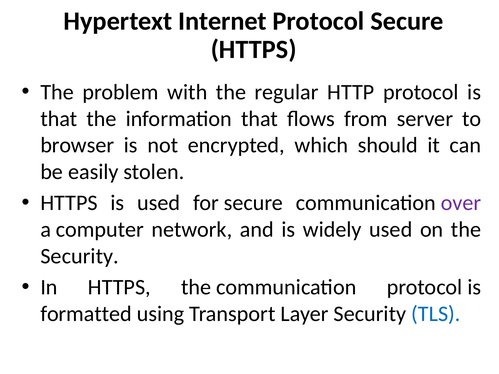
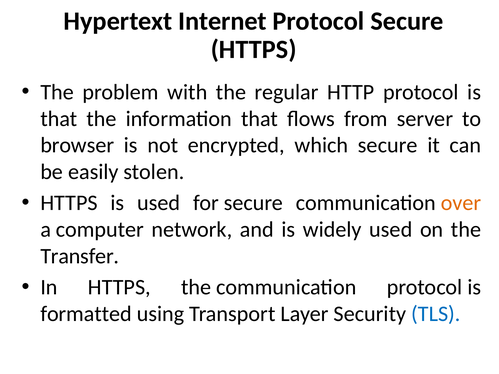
which should: should -> secure
over colour: purple -> orange
Security at (80, 256): Security -> Transfer
